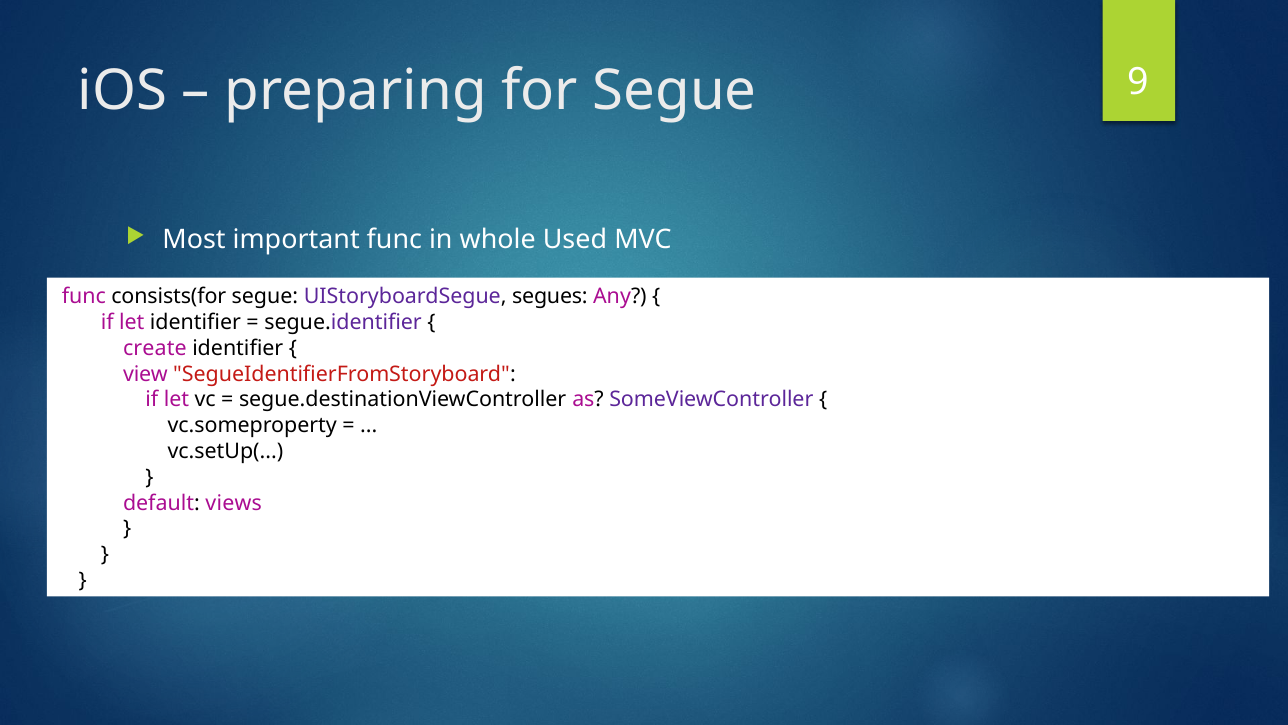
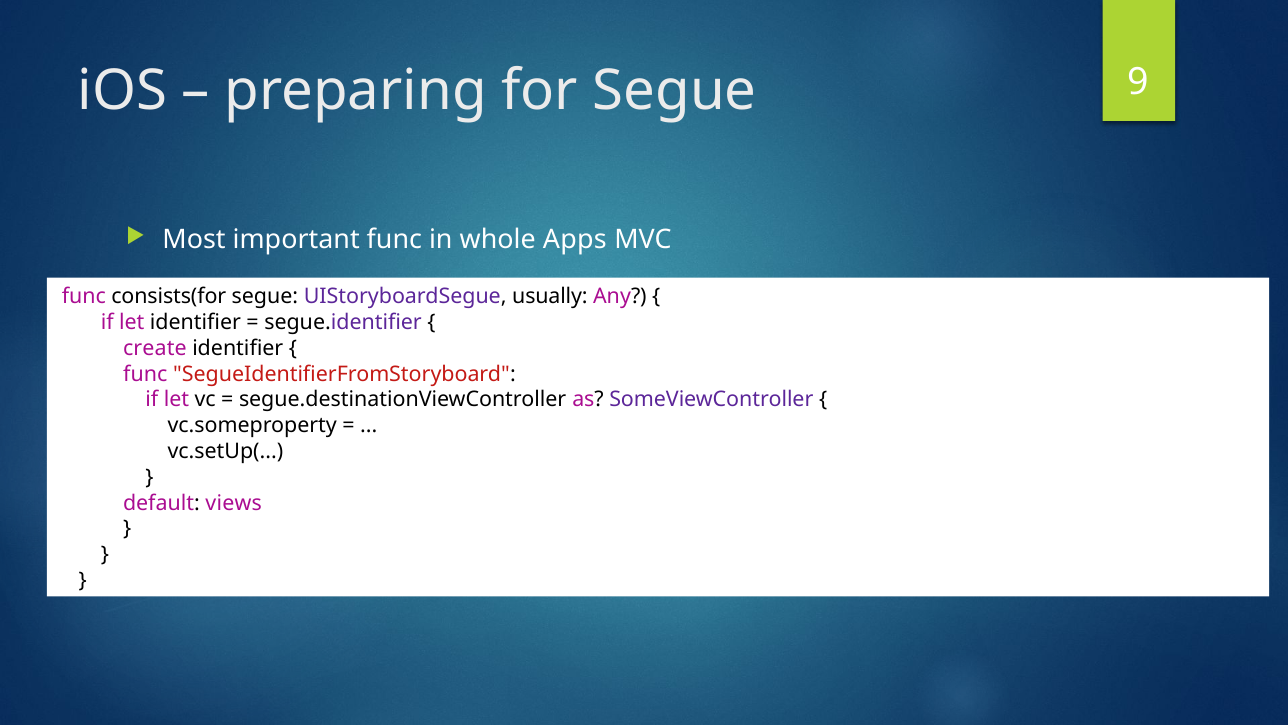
Used: Used -> Apps
segues: segues -> usually
view at (145, 374): view -> func
